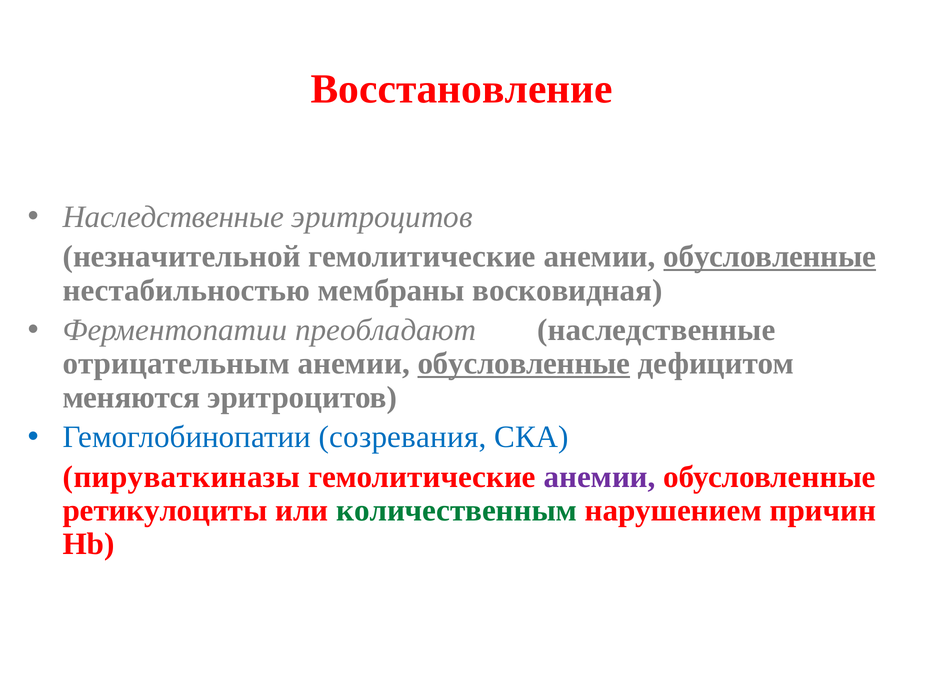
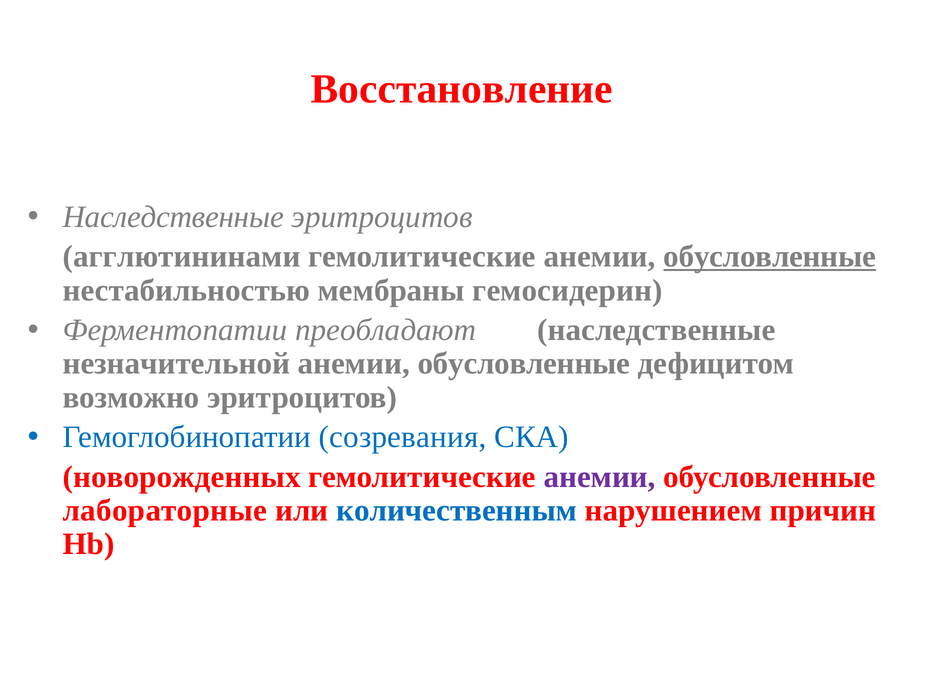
незначительной: незначительной -> агглютининами
восковидная: восковидная -> гемосидерин
отрицательным: отрицательным -> незначительной
обусловленные at (524, 364) underline: present -> none
меняются: меняются -> возможно
пируваткиназы: пируваткиназы -> новорожденных
ретикулоциты: ретикулоциты -> лабораторные
количественным colour: green -> blue
